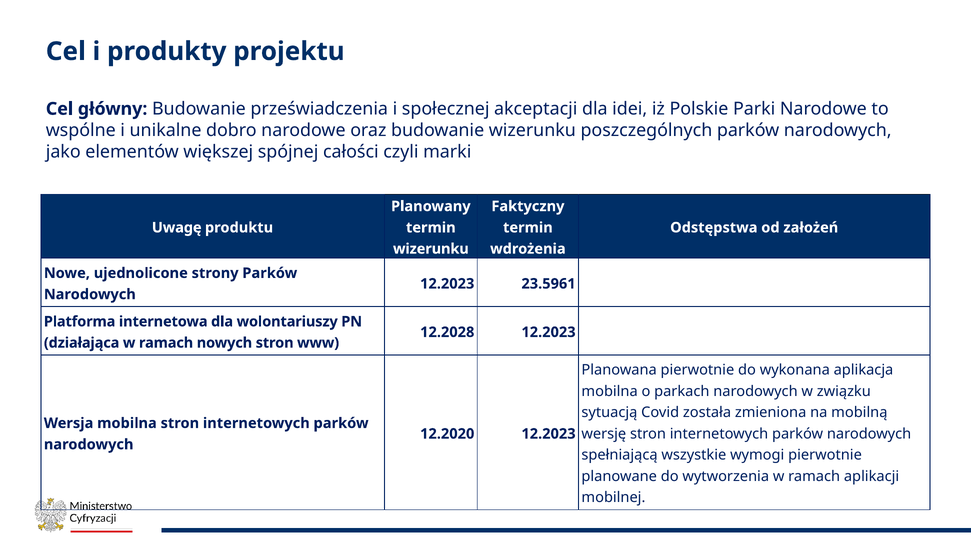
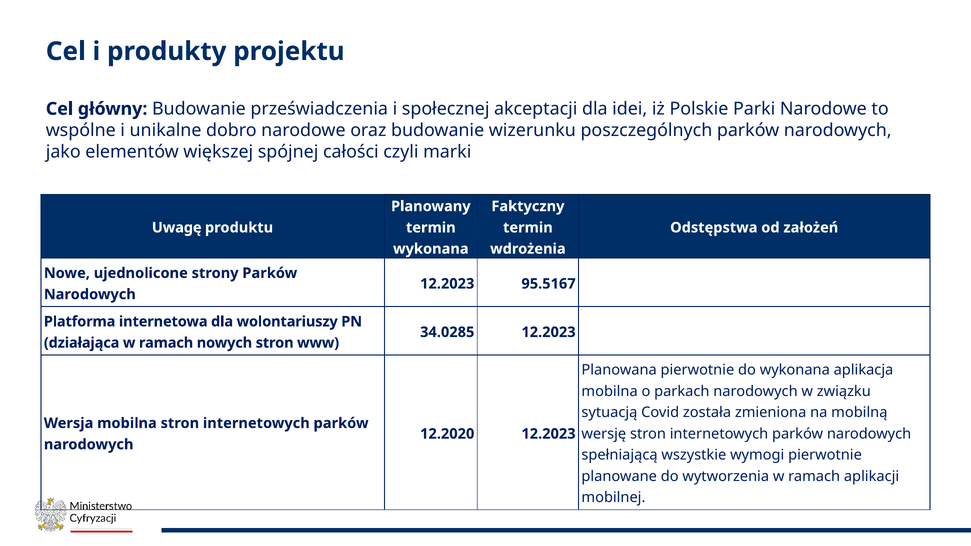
wizerunku at (431, 249): wizerunku -> wykonana
23.5961: 23.5961 -> 95.5167
12.2028: 12.2028 -> 34.0285
